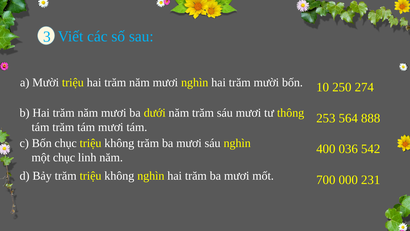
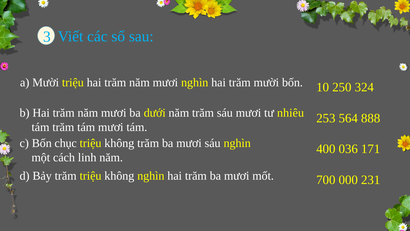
274: 274 -> 324
thông: thông -> nhiêu
542: 542 -> 171
một chục: chục -> cách
